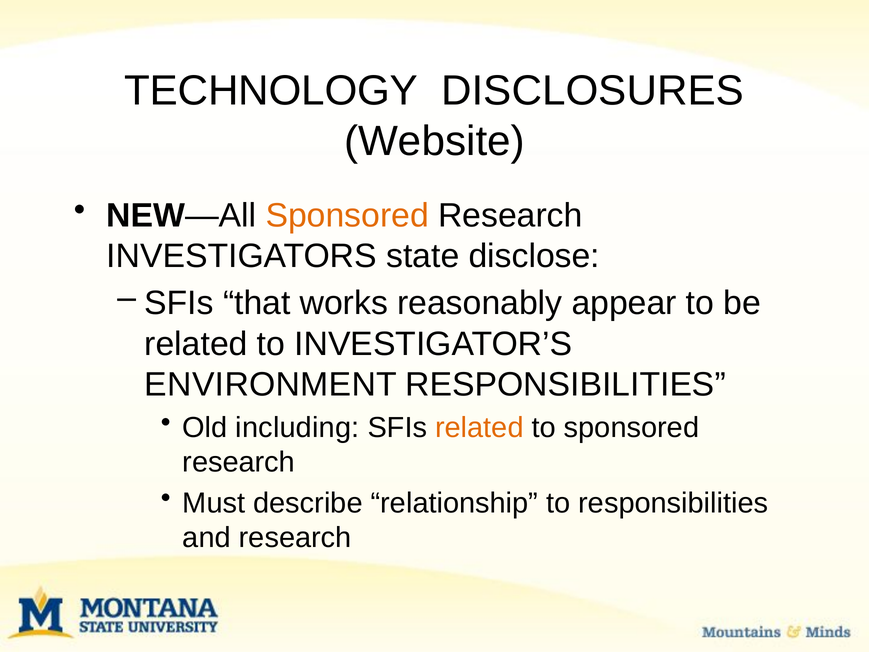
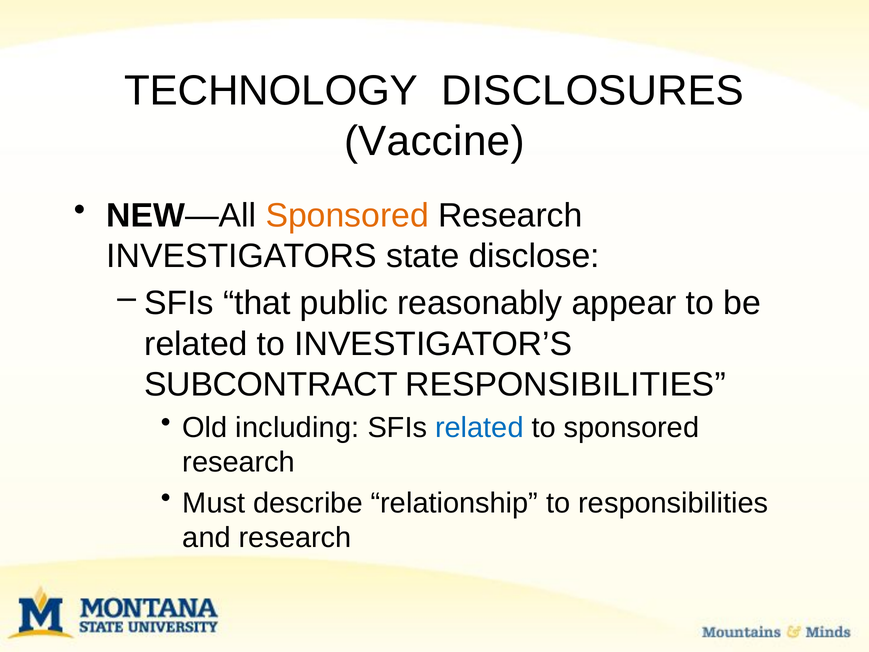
Website: Website -> Vaccine
works: works -> public
ENVIRONMENT: ENVIRONMENT -> SUBCONTRACT
related at (479, 427) colour: orange -> blue
